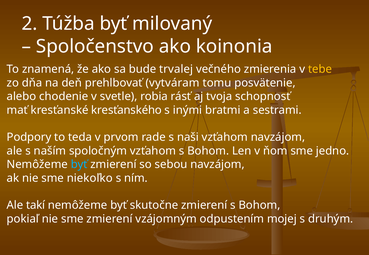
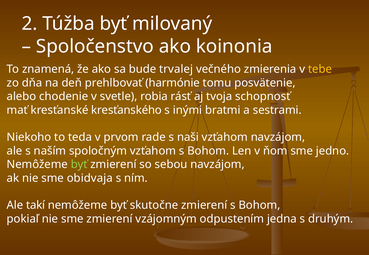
vytváram: vytváram -> harmónie
Podpory: Podpory -> Niekoho
byť at (79, 165) colour: light blue -> light green
niekoľko: niekoľko -> obidvaja
mojej: mojej -> jedna
